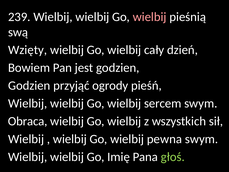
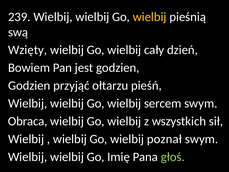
wielbij at (150, 17) colour: pink -> yellow
ogrody: ogrody -> ołtarzu
pewna: pewna -> poznał
